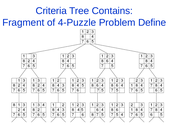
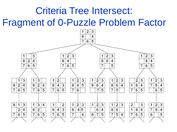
Contains: Contains -> Intersect
4-Puzzle: 4-Puzzle -> 0-Puzzle
Define: Define -> Factor
